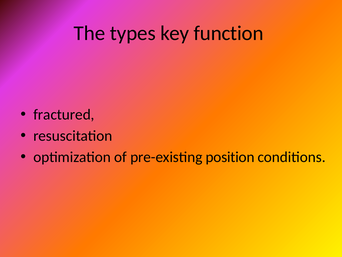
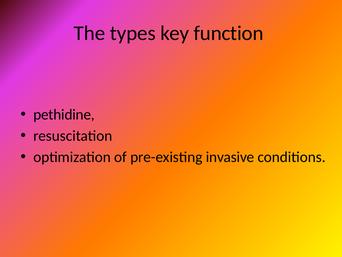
fractured: fractured -> pethidine
position: position -> invasive
